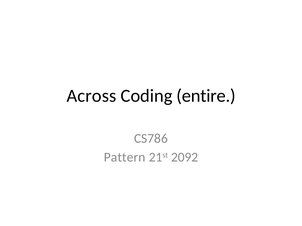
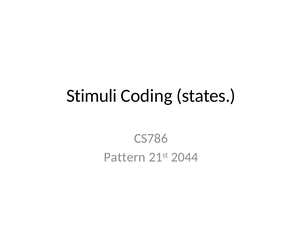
Across: Across -> Stimuli
entire: entire -> states
2092: 2092 -> 2044
